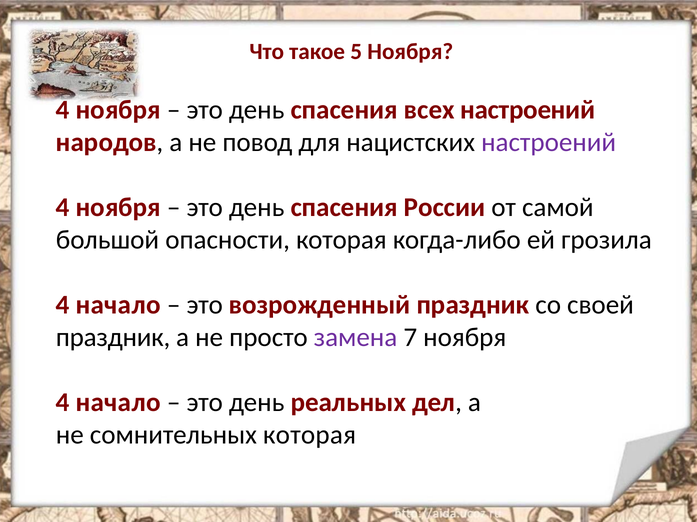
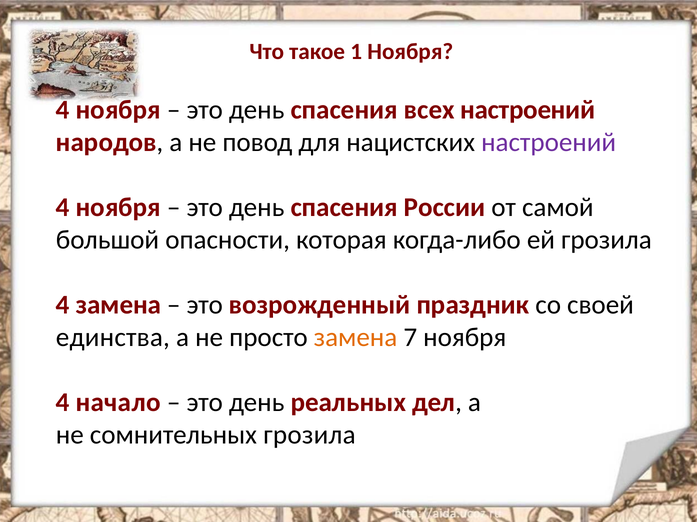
5: 5 -> 1
начало at (118, 305): начало -> замена
праздник at (113, 338): праздник -> единства
замена at (356, 338) colour: purple -> orange
сомнительных которая: которая -> грозила
